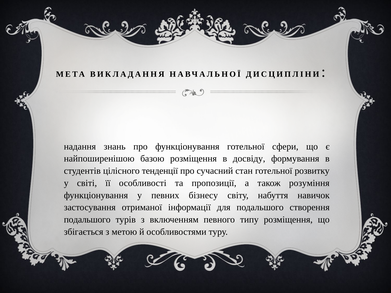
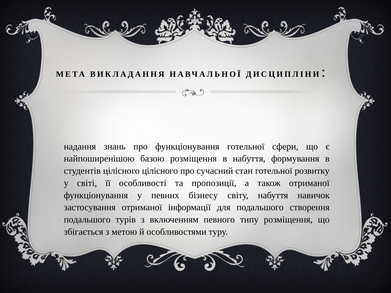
в досвіду: досвіду -> набуття
цілісного тенденції: тенденції -> цілісного
також розуміння: розуміння -> отриманої
